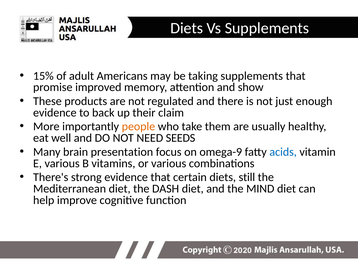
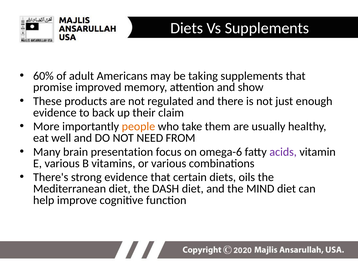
15%: 15% -> 60%
SEEDS: SEEDS -> FROM
omega-9: omega-9 -> omega-6
acids colour: blue -> purple
still: still -> oils
